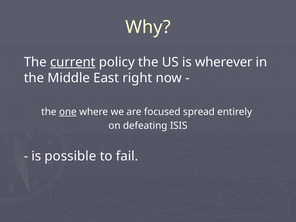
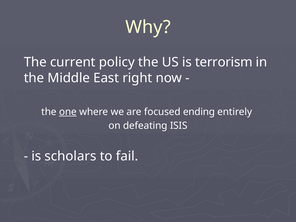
current underline: present -> none
wherever: wherever -> terrorism
spread: spread -> ending
possible: possible -> scholars
